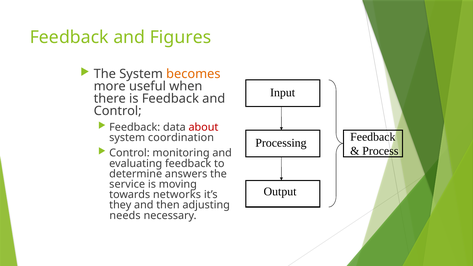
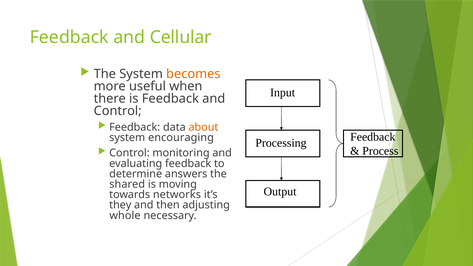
Figures: Figures -> Cellular
about colour: red -> orange
coordination: coordination -> encouraging
service: service -> shared
needs: needs -> whole
